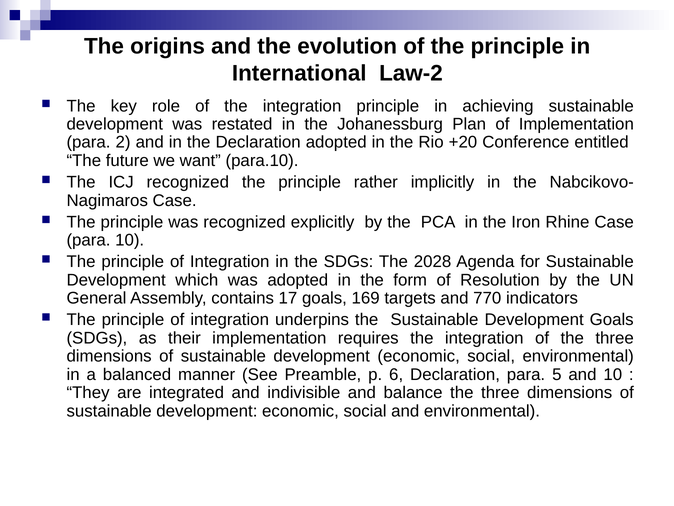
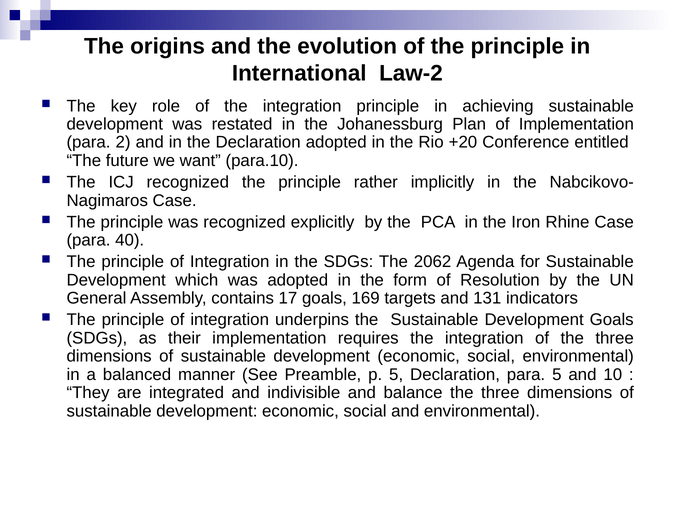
para 10: 10 -> 40
2028: 2028 -> 2062
770: 770 -> 131
p 6: 6 -> 5
